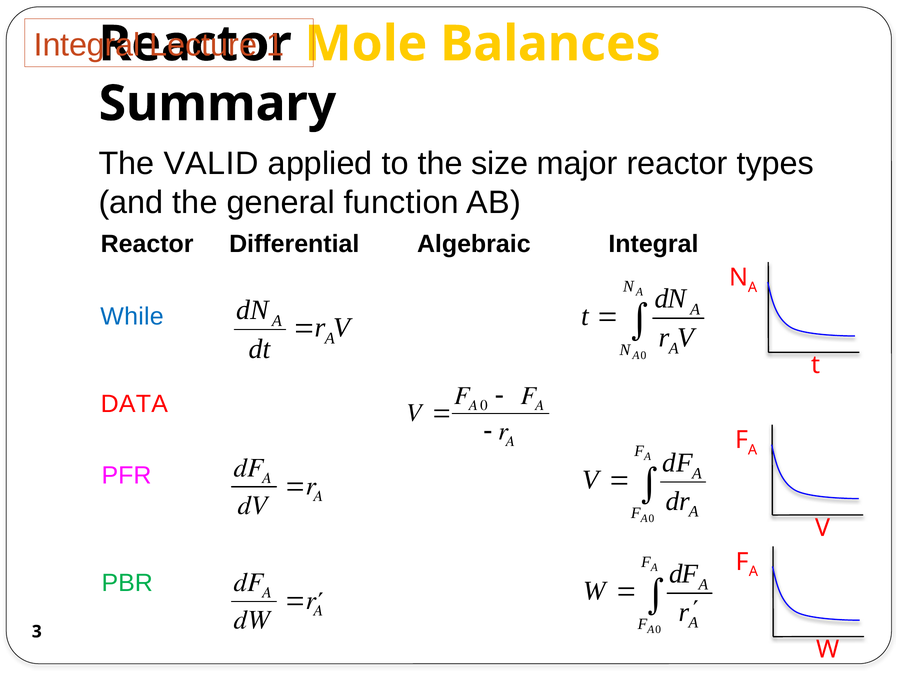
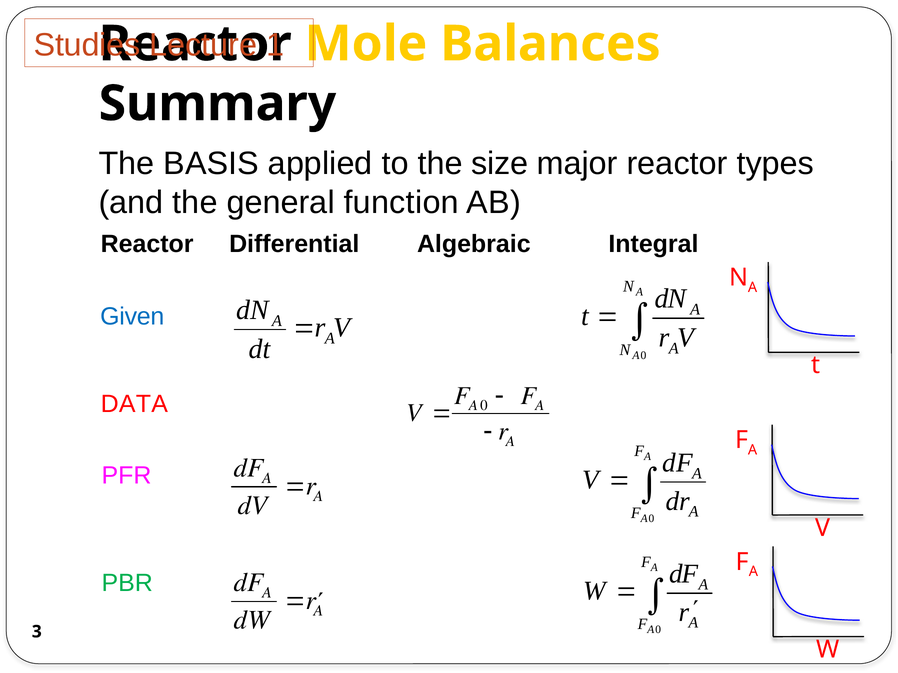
Integral at (87, 45): Integral -> Studies
VALID: VALID -> BASIS
While: While -> Given
